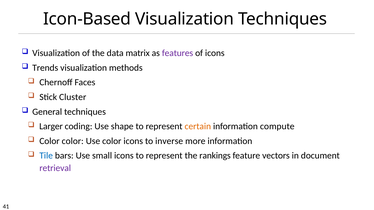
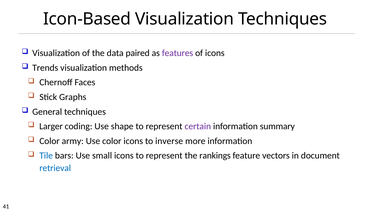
matrix: matrix -> paired
Cluster: Cluster -> Graphs
certain colour: orange -> purple
compute: compute -> summary
Color color: color -> army
retrieval colour: purple -> blue
